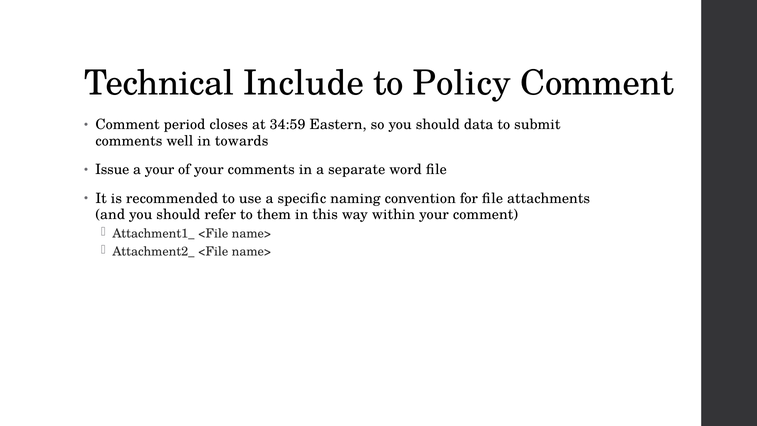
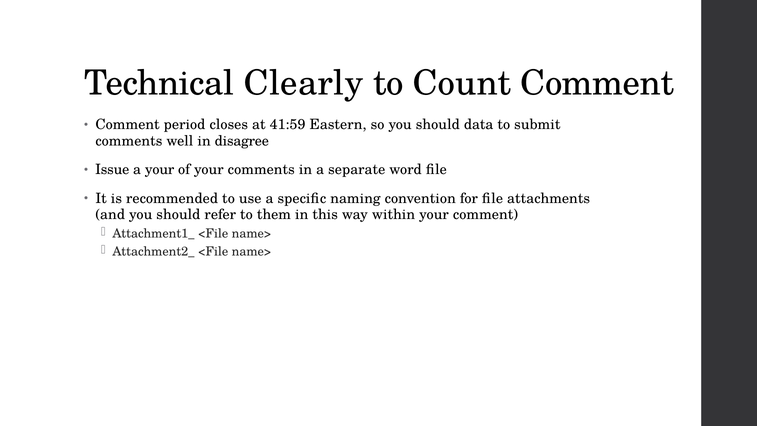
Include: Include -> Clearly
Policy: Policy -> Count
34:59: 34:59 -> 41:59
towards: towards -> disagree
